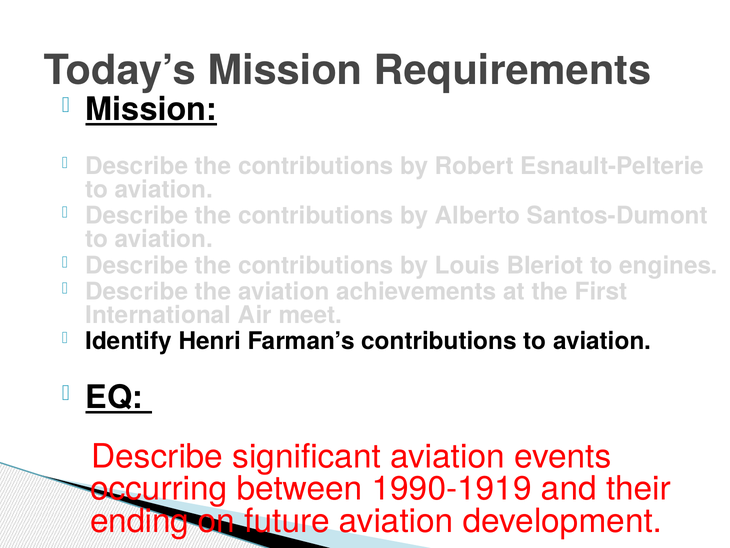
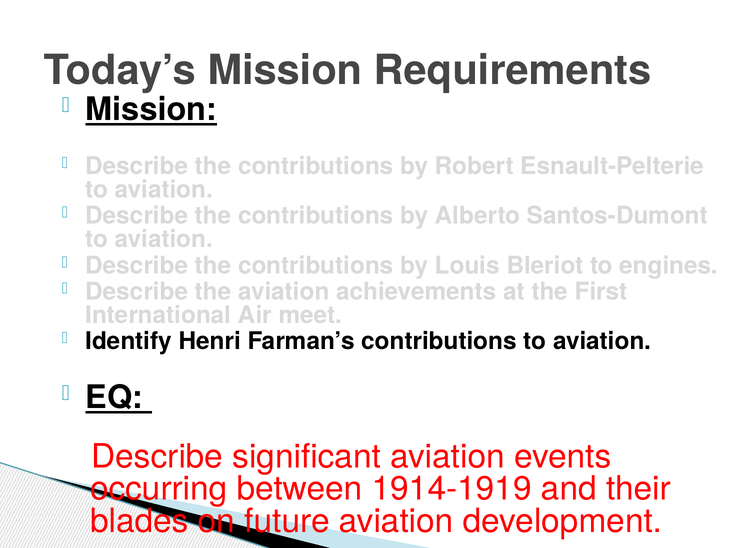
1990-1919: 1990-1919 -> 1914-1919
ending: ending -> blades
